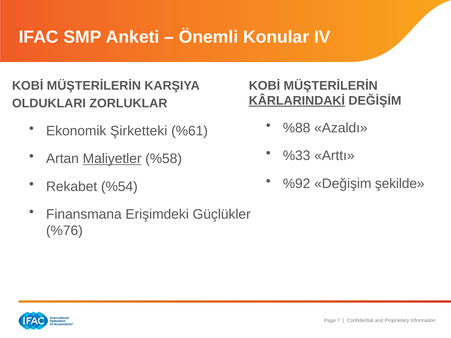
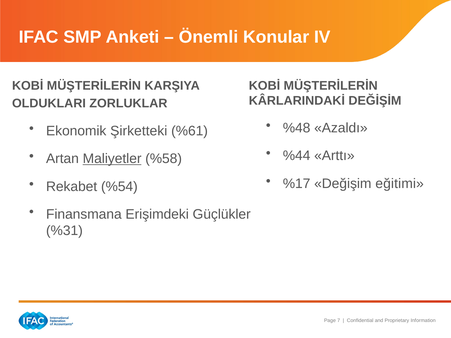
KÂRLARINDAKİ underline: present -> none
%88: %88 -> %48
%33: %33 -> %44
%92: %92 -> %17
şekilde: şekilde -> eğitimi
%76: %76 -> %31
